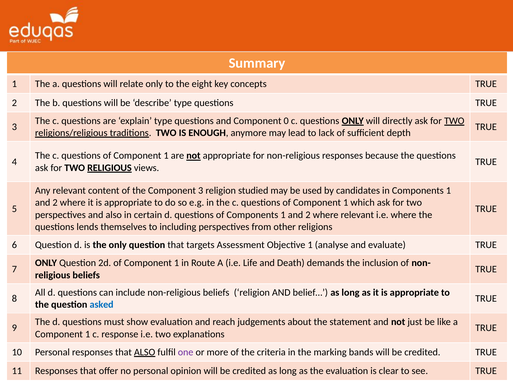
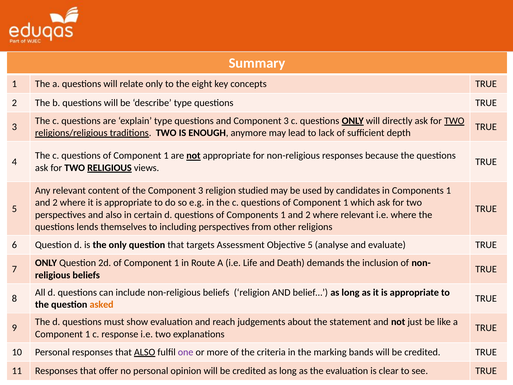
and Component 0: 0 -> 3
Objective 1: 1 -> 5
asked colour: blue -> orange
